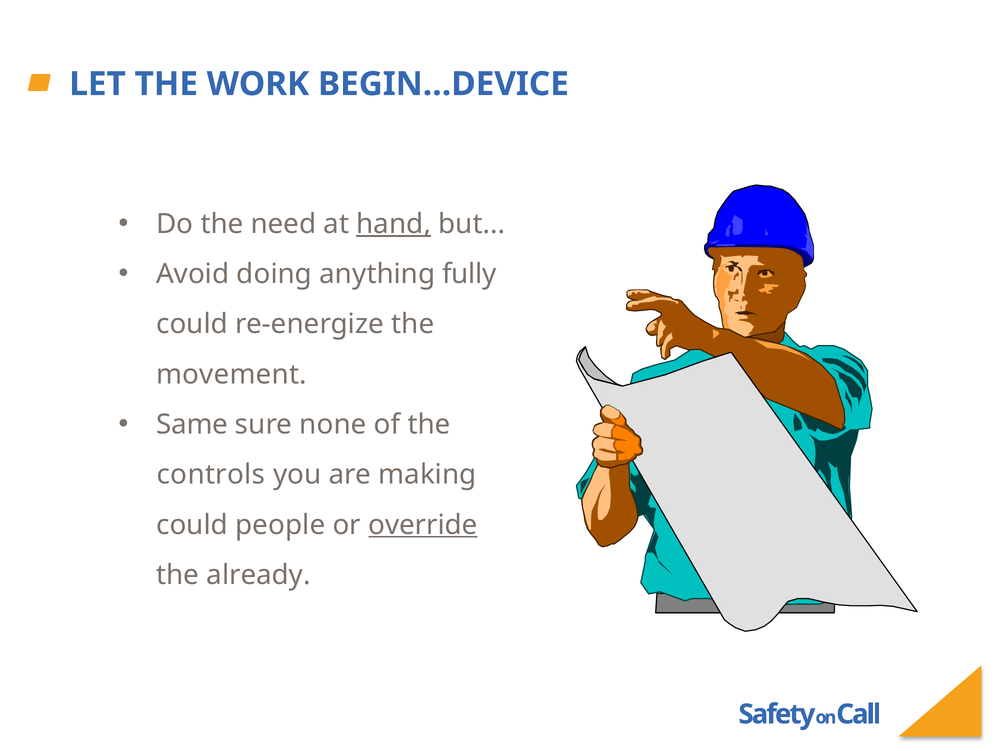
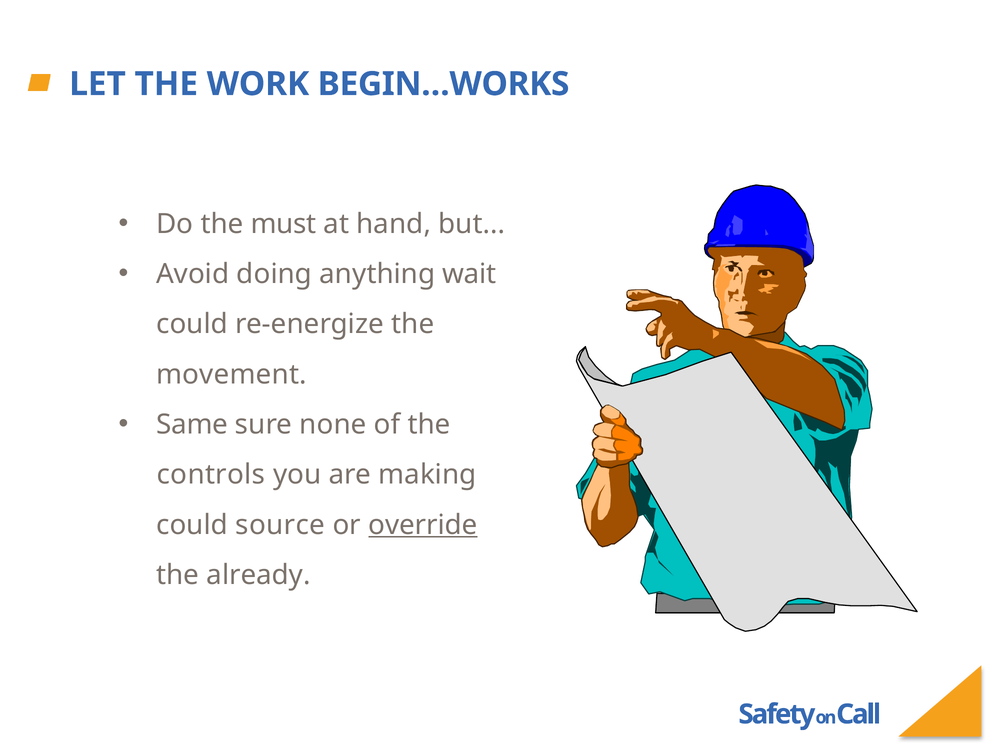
BEGIN…DEVICE: BEGIN…DEVICE -> BEGIN…WORKS
need: need -> must
hand underline: present -> none
fully: fully -> wait
people: people -> source
